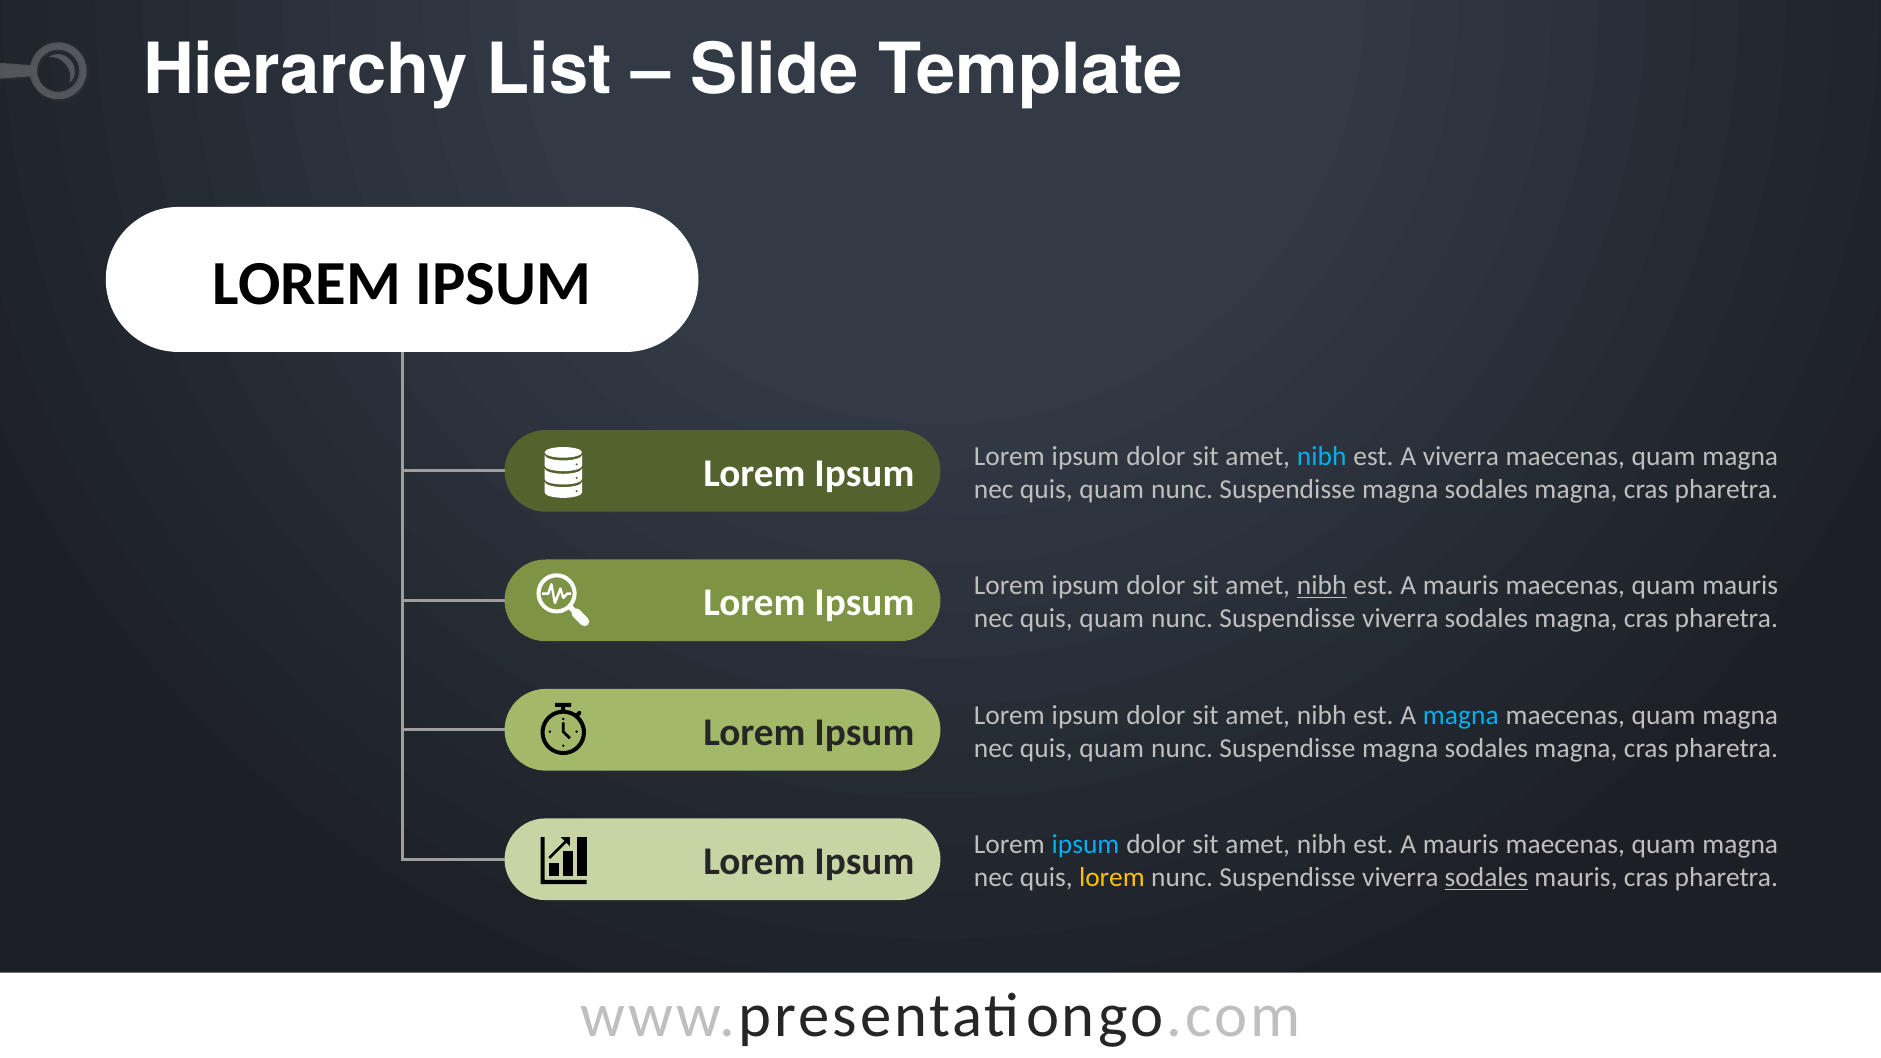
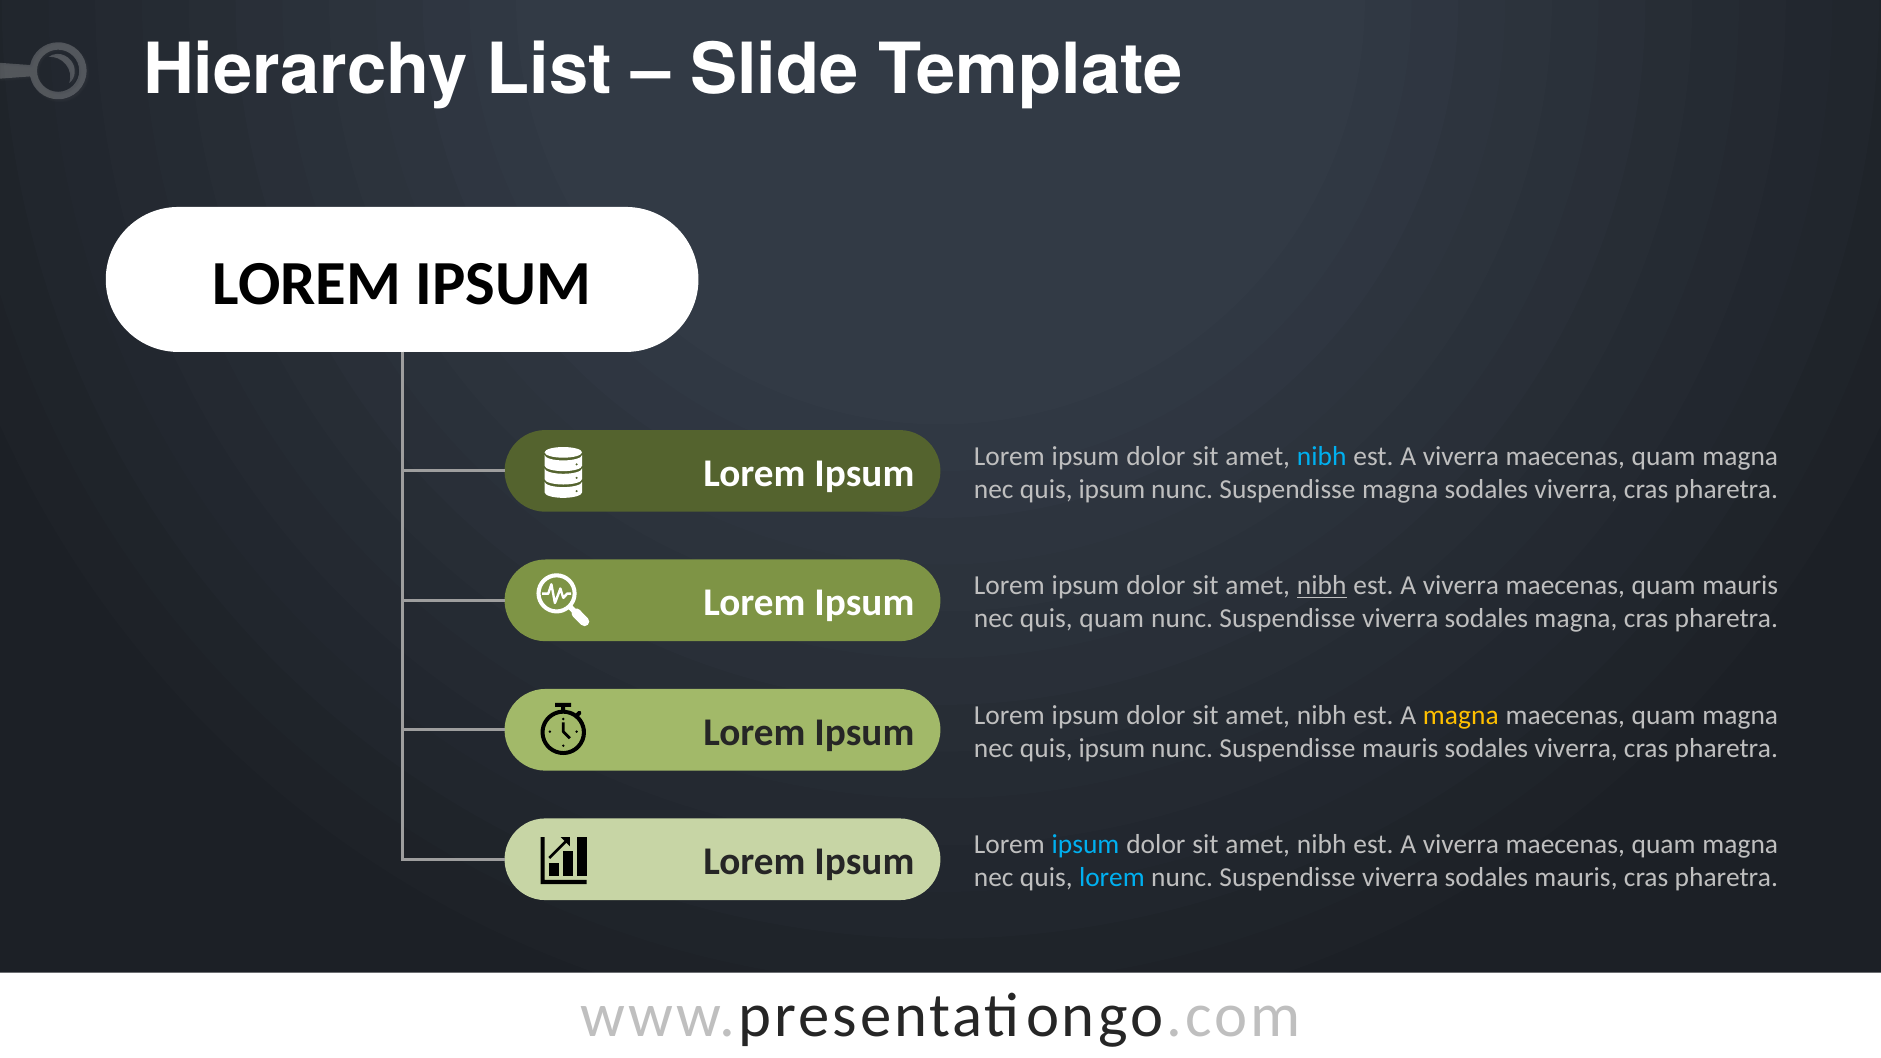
quam at (1112, 489): quam -> ipsum
magna at (1576, 489): magna -> viverra
mauris at (1461, 586): mauris -> viverra
magna at (1461, 715) colour: light blue -> yellow
quam at (1112, 748): quam -> ipsum
magna at (1400, 748): magna -> mauris
magna at (1576, 748): magna -> viverra
mauris at (1461, 845): mauris -> viverra
lorem at (1112, 878) colour: yellow -> light blue
sodales at (1486, 878) underline: present -> none
